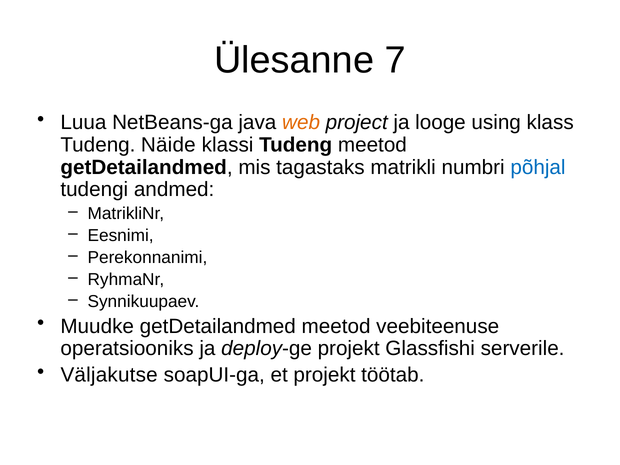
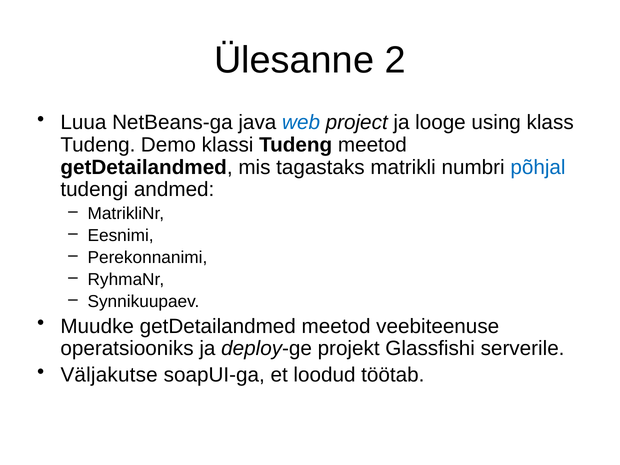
7: 7 -> 2
web colour: orange -> blue
Näide: Näide -> Demo
et projekt: projekt -> loodud
